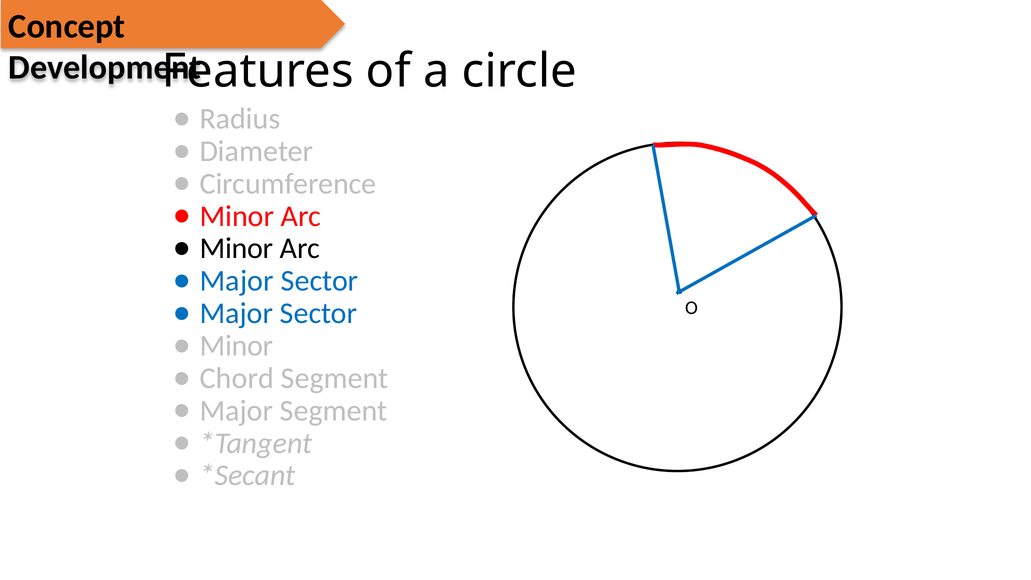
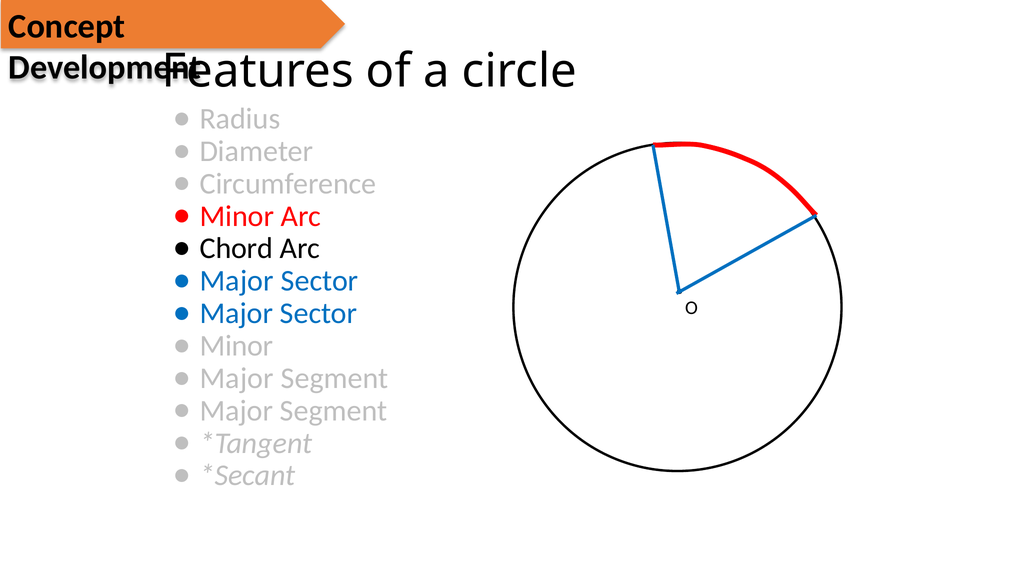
Minor at (236, 249): Minor -> Chord
Chord at (237, 378): Chord -> Major
